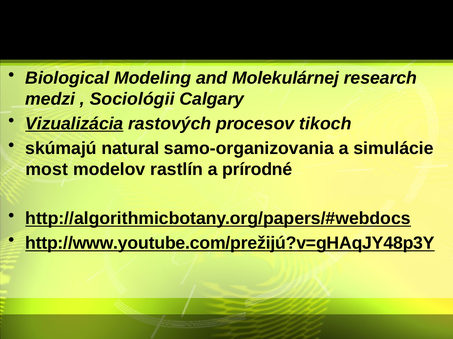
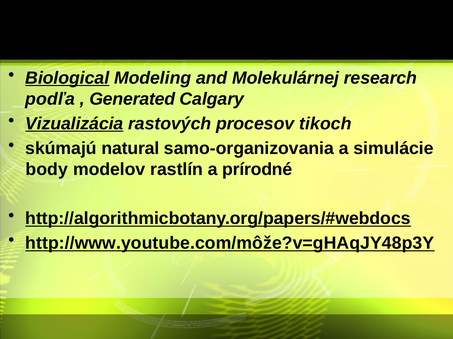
Biological underline: none -> present
medzi: medzi -> podľa
Sociológii: Sociológii -> Generated
most: most -> body
http://www.youtube.com/prežijú?v=gHAqJY48p3Y: http://www.youtube.com/prežijú?v=gHAqJY48p3Y -> http://www.youtube.com/môže?v=gHAqJY48p3Y
